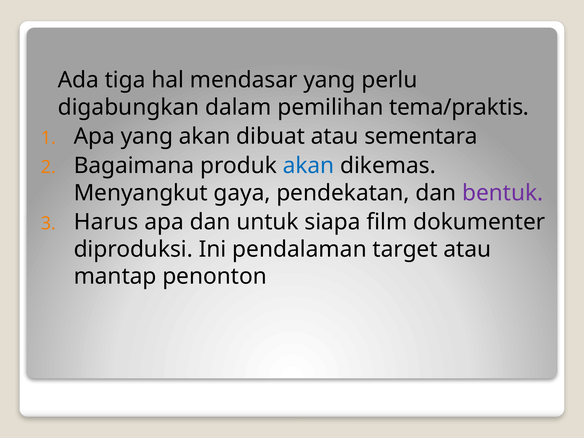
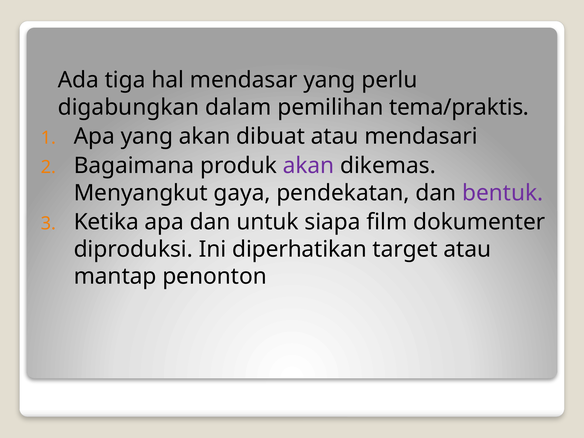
sementara: sementara -> mendasari
akan at (309, 166) colour: blue -> purple
Harus: Harus -> Ketika
pendalaman: pendalaman -> diperhatikan
